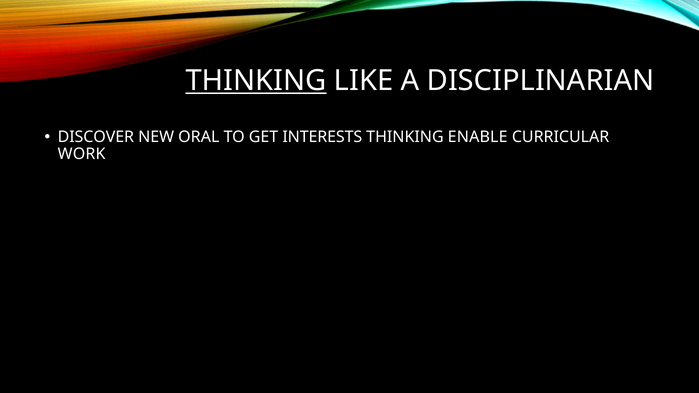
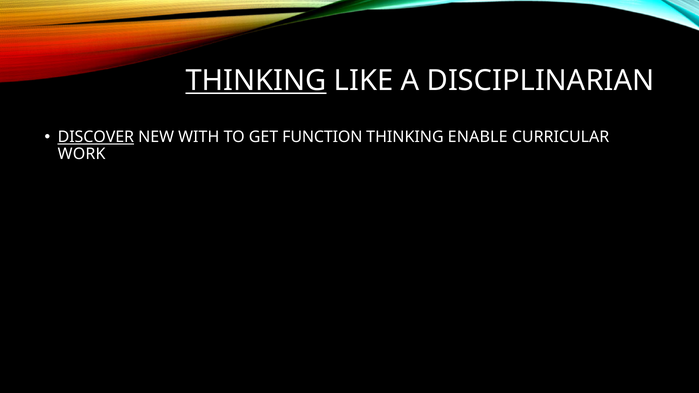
DISCOVER underline: none -> present
ORAL: ORAL -> WITH
INTERESTS: INTERESTS -> FUNCTION
